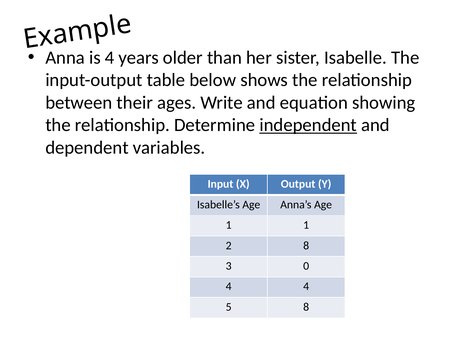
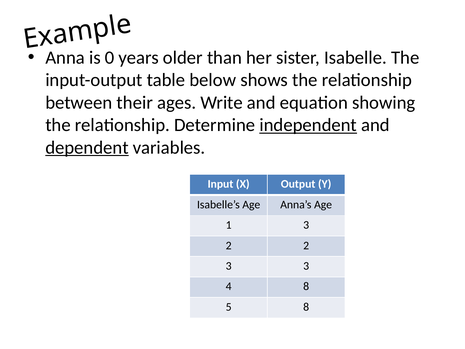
is 4: 4 -> 0
dependent underline: none -> present
1 1: 1 -> 3
2 8: 8 -> 2
3 0: 0 -> 3
4 4: 4 -> 8
